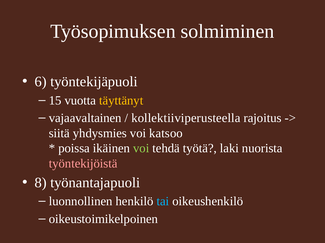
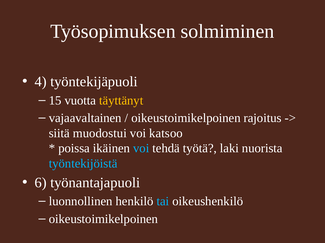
6: 6 -> 4
kollektiiviperusteella at (186, 118): kollektiiviperusteella -> oikeustoimikelpoinen
yhdysmies: yhdysmies -> muodostui
voi at (141, 149) colour: light green -> light blue
työntekijöistä colour: pink -> light blue
8: 8 -> 6
